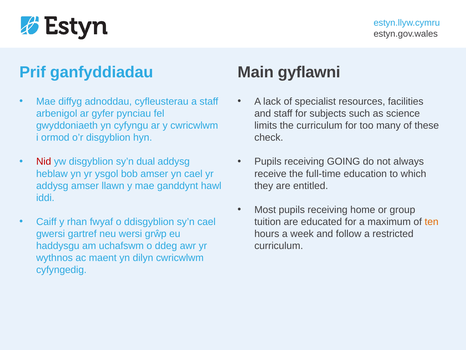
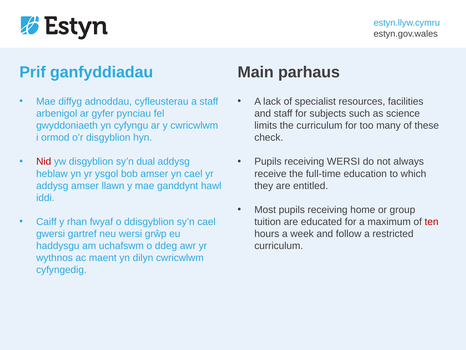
gyflawni: gyflawni -> parhaus
receiving GOING: GOING -> WERSI
ten colour: orange -> red
